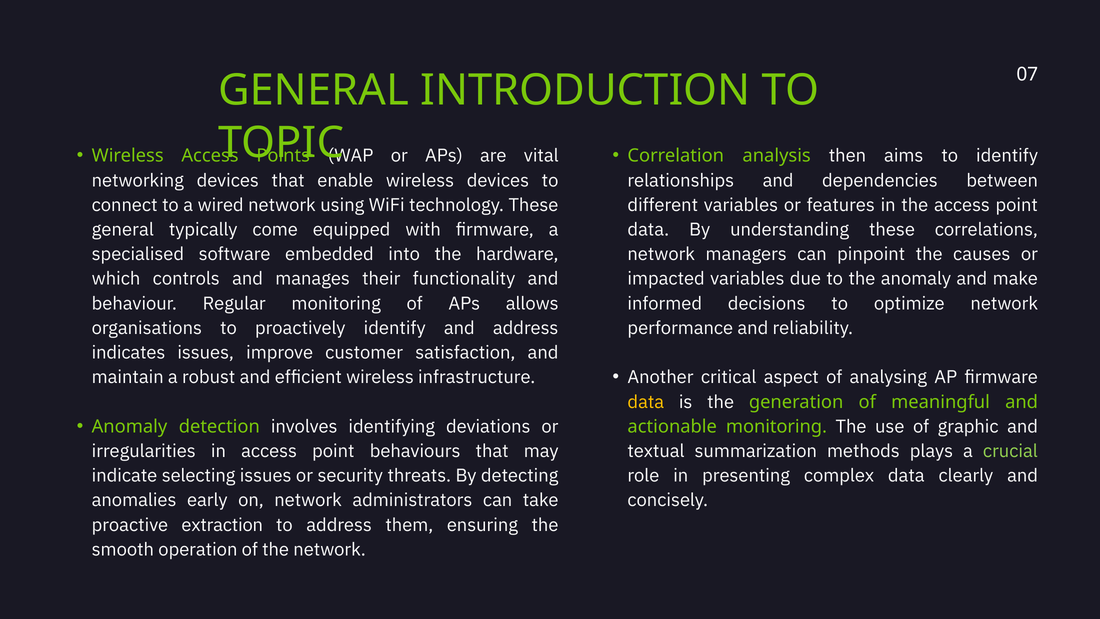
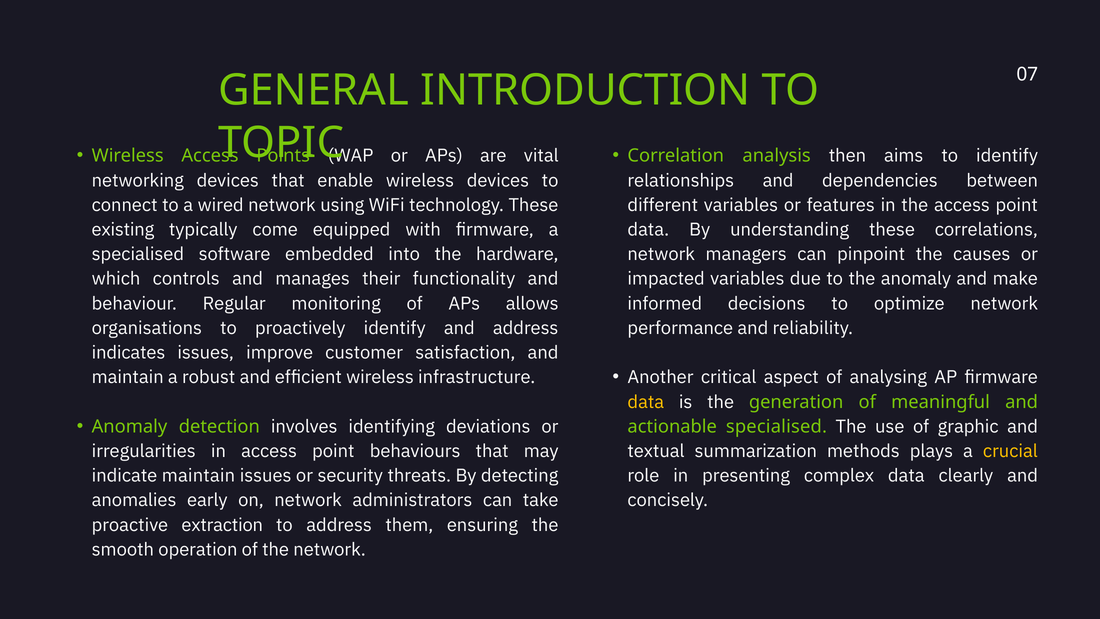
general at (123, 230): general -> existing
actionable monitoring: monitoring -> specialised
crucial colour: light green -> yellow
indicate selecting: selecting -> maintain
